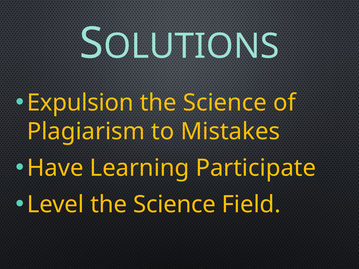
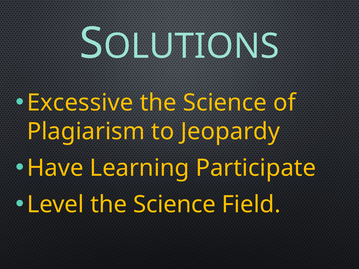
Expulsion: Expulsion -> Excessive
Mistakes: Mistakes -> Jeopardy
